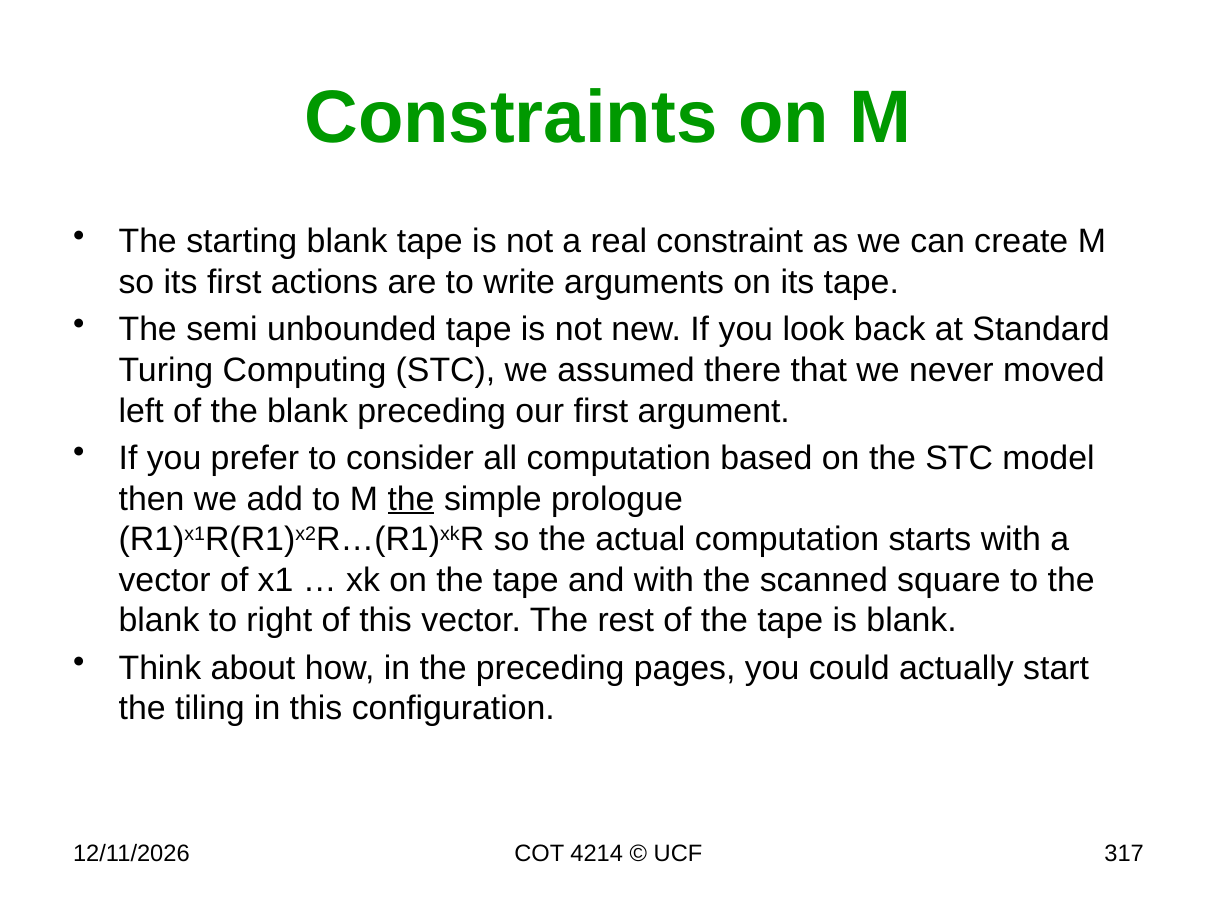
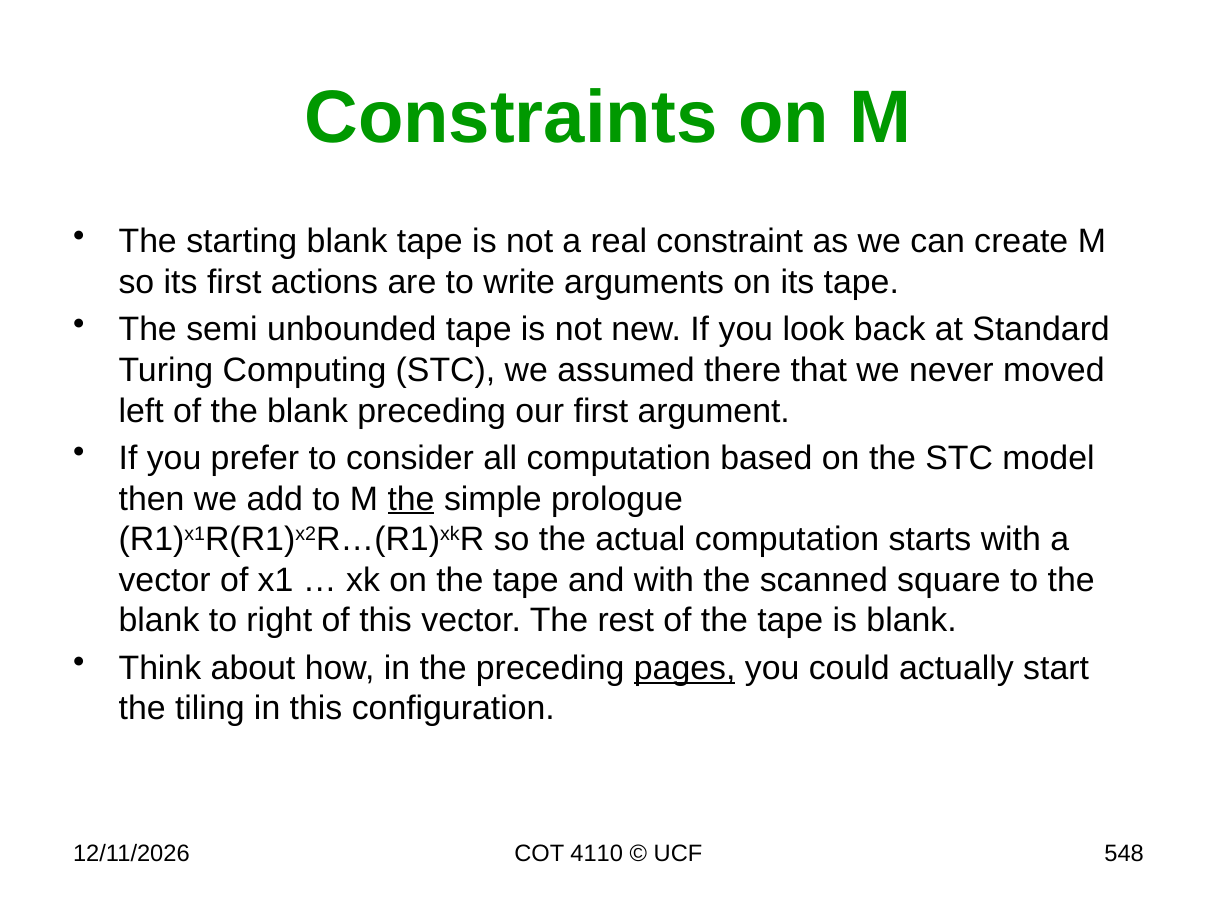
pages underline: none -> present
4214: 4214 -> 4110
317: 317 -> 548
